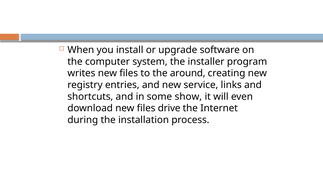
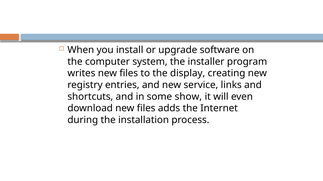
around: around -> display
drive: drive -> adds
